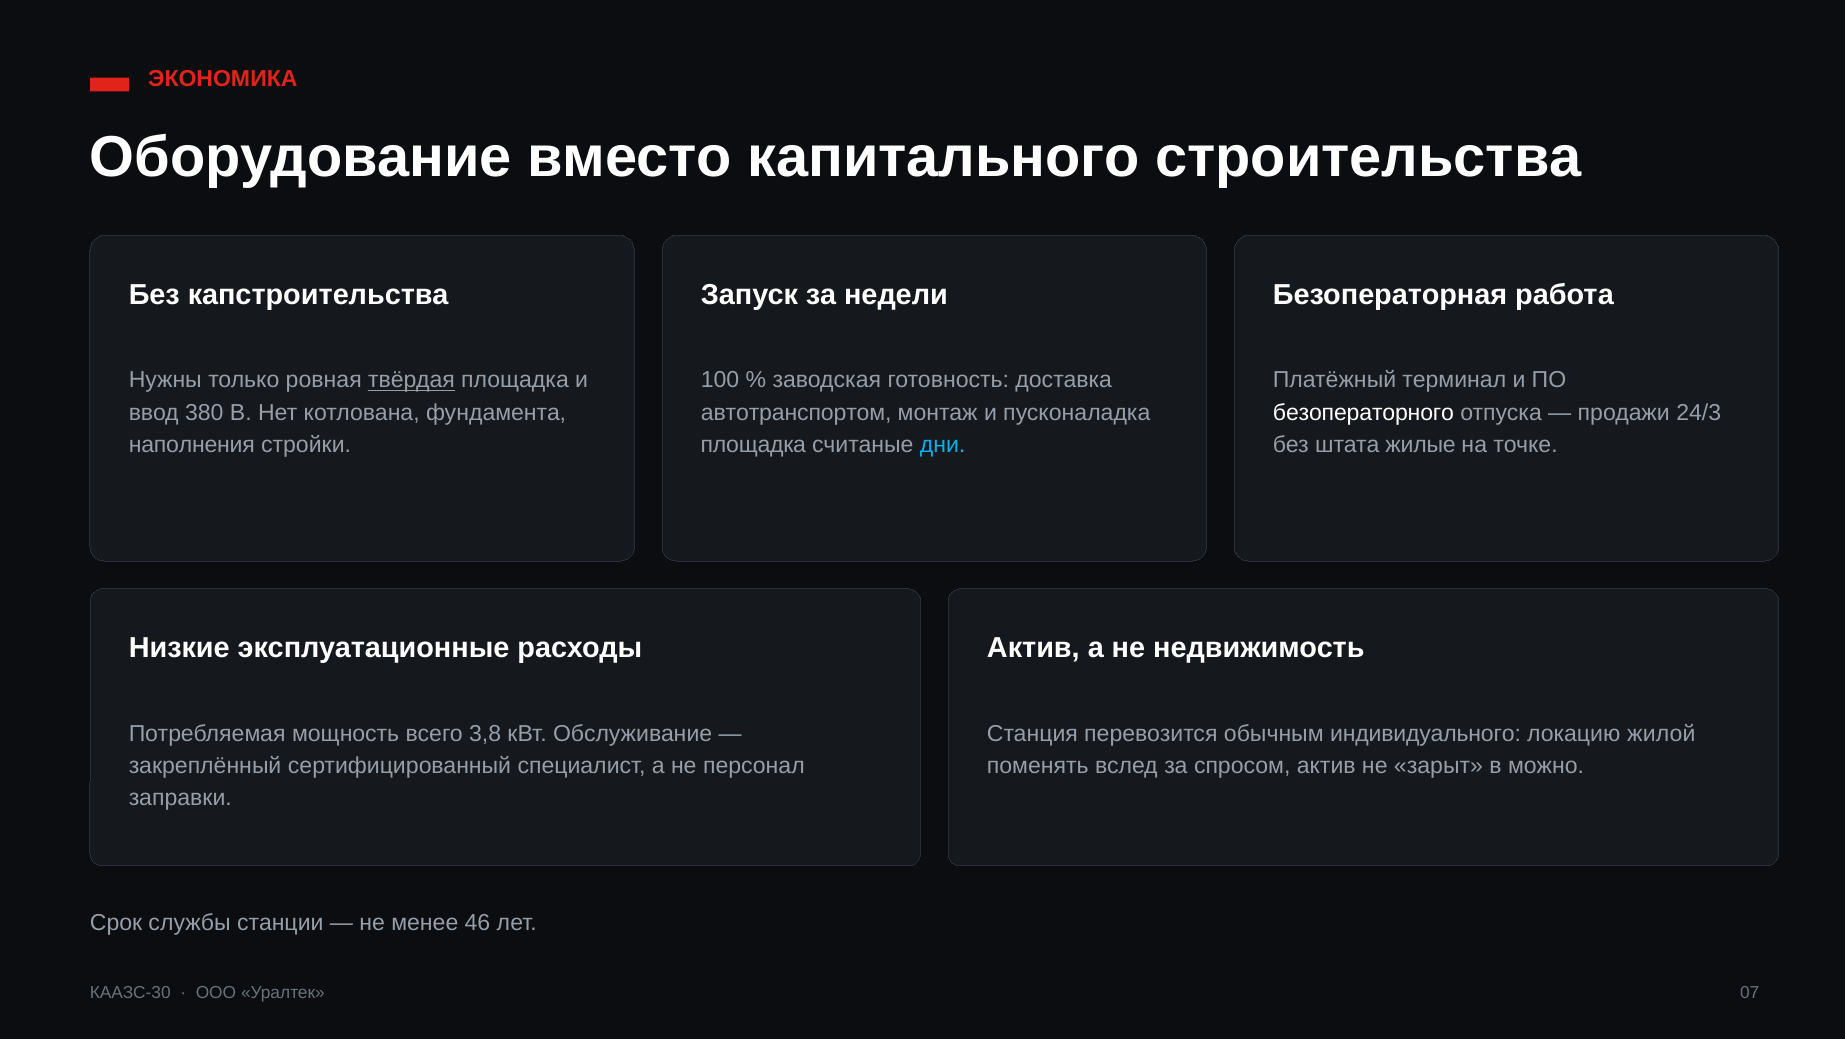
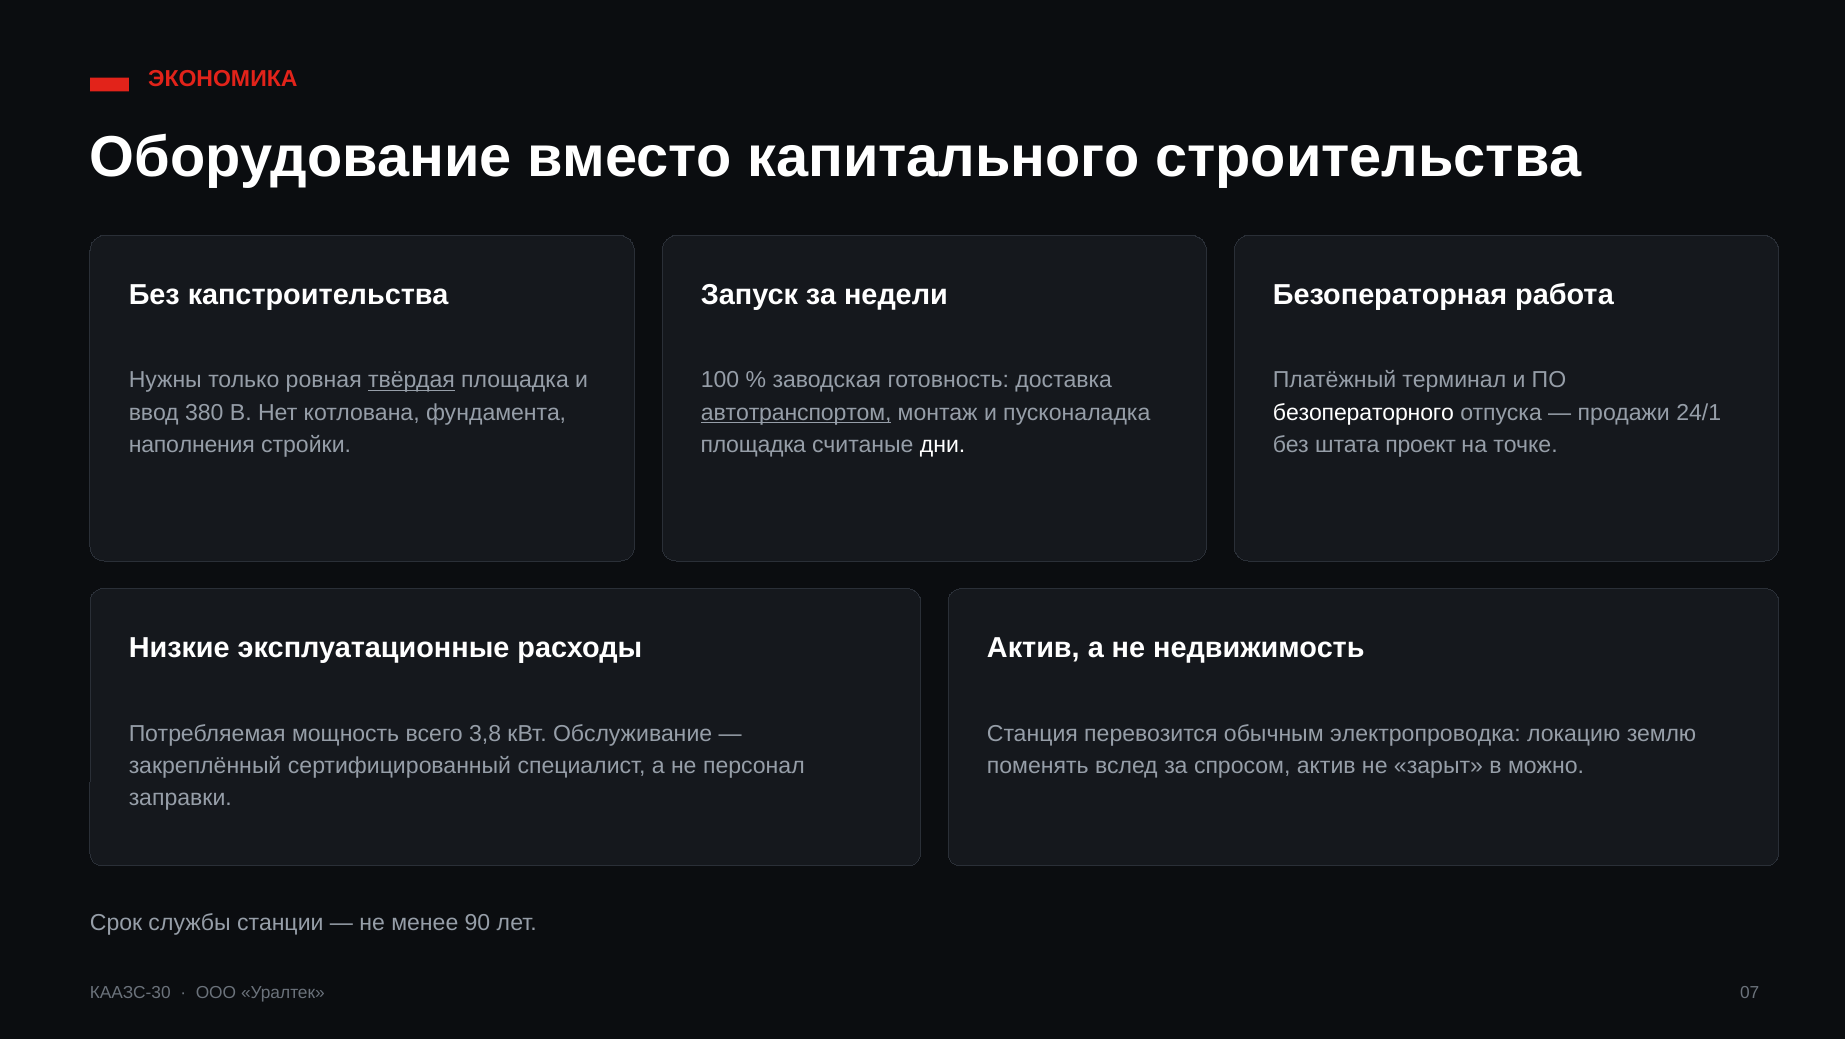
автотранспортом underline: none -> present
24/3: 24/3 -> 24/1
дни colour: light blue -> white
жилые: жилые -> проект
индивидуального: индивидуального -> электропроводка
жилой: жилой -> землю
46: 46 -> 90
